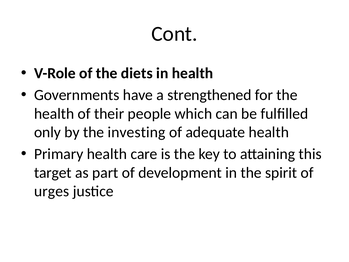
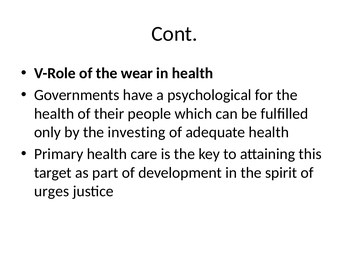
diets: diets -> wear
strengthened: strengthened -> psychological
